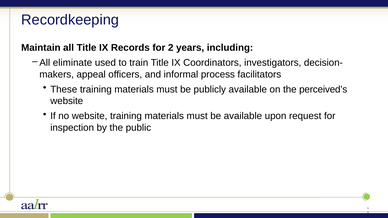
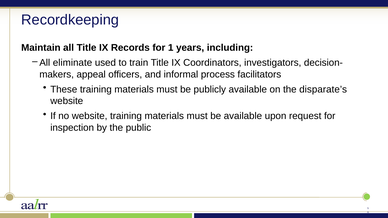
2: 2 -> 1
perceived’s: perceived’s -> disparate’s
